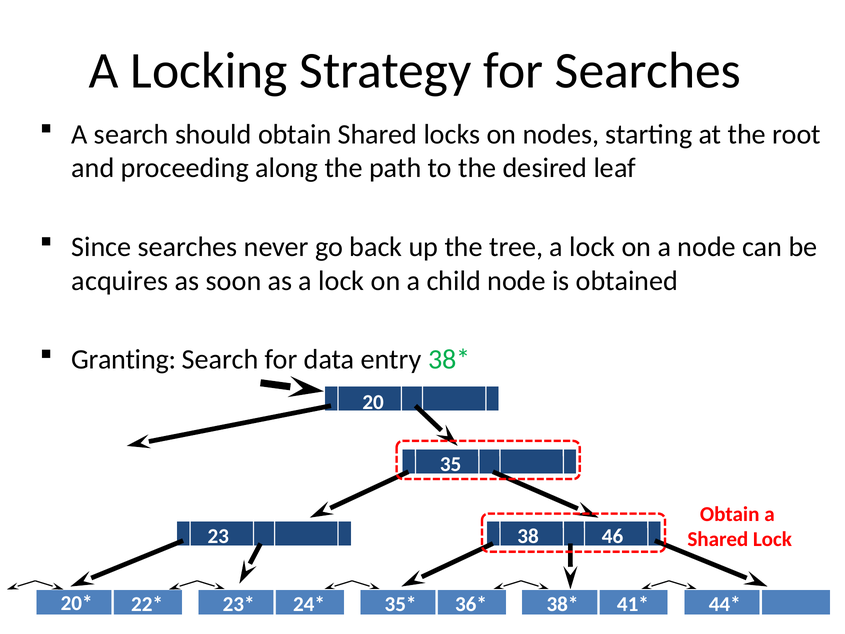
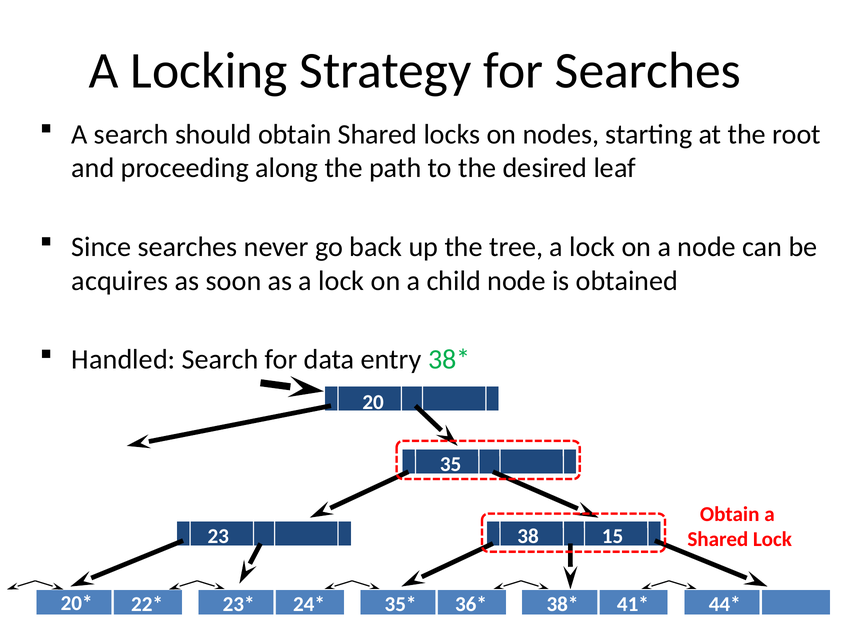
Granting: Granting -> Handled
46: 46 -> 15
